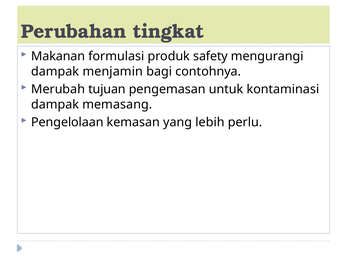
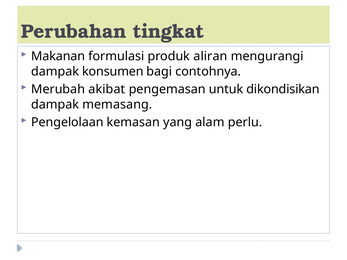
safety: safety -> aliran
menjamin: menjamin -> konsumen
tujuan: tujuan -> akibat
kontaminasi: kontaminasi -> dikondisikan
lebih: lebih -> alam
